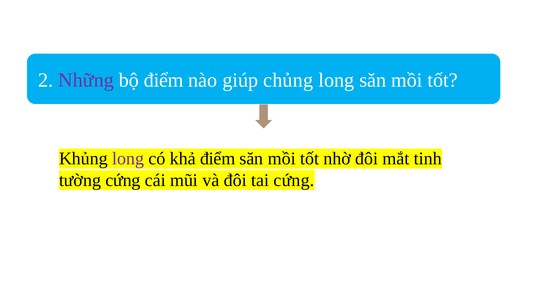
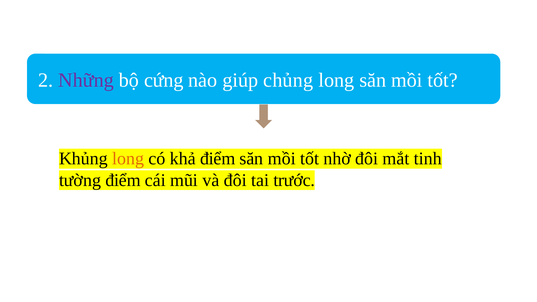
bộ điểm: điểm -> cứng
long at (128, 159) colour: purple -> orange
tường cứng: cứng -> điểm
tai cứng: cứng -> trước
